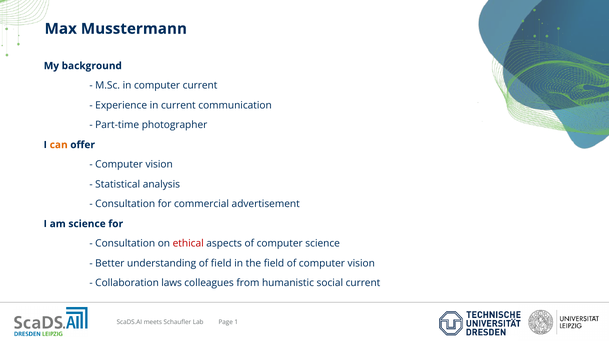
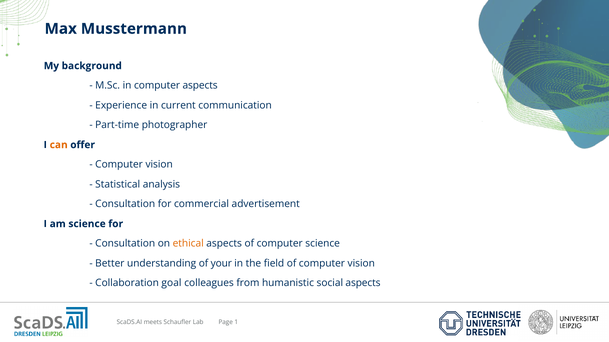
computer current: current -> aspects
ethical colour: red -> orange
of field: field -> your
laws: laws -> goal
social current: current -> aspects
